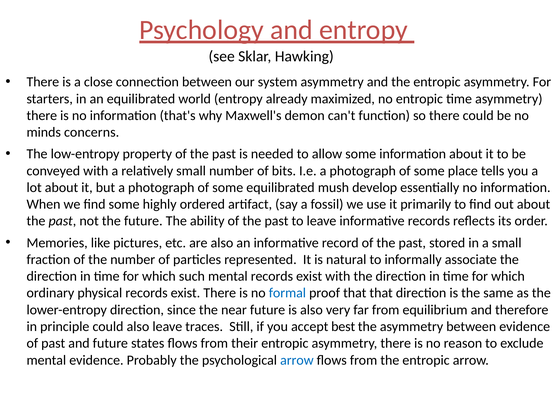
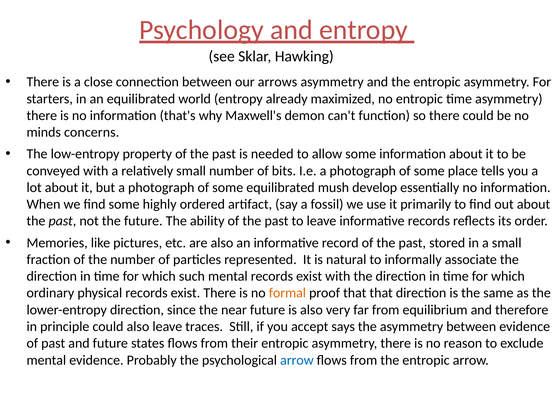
system: system -> arrows
formal colour: blue -> orange
best: best -> says
